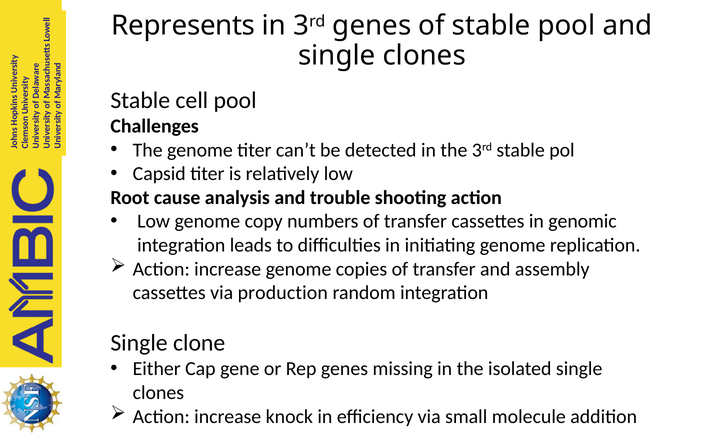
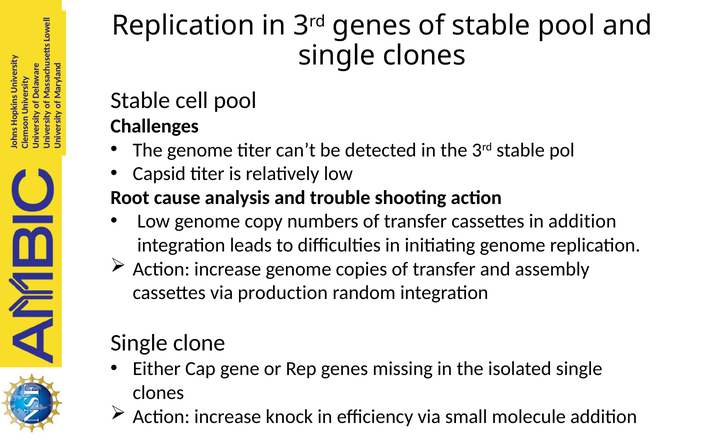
Represents at (183, 26): Represents -> Replication
in genomic: genomic -> addition
